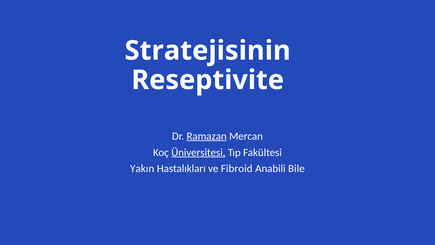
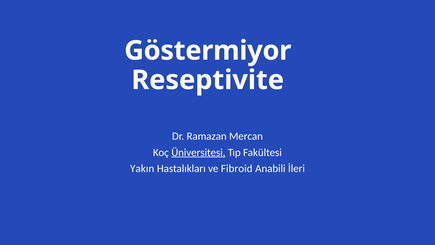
Stratejisinin: Stratejisinin -> Göstermiyor
Ramazan underline: present -> none
Bile: Bile -> İleri
